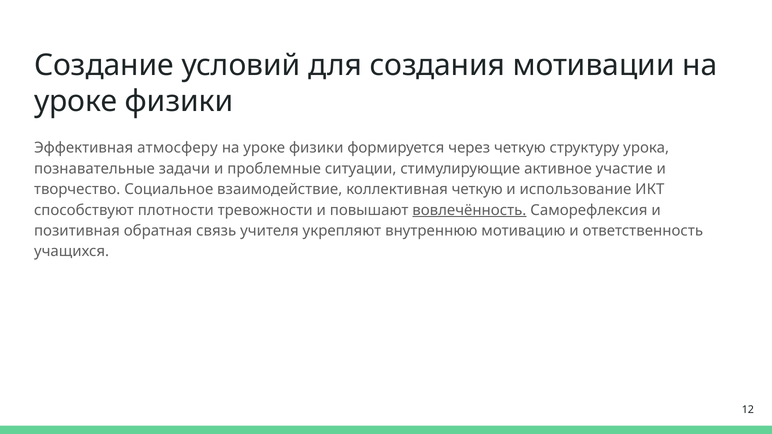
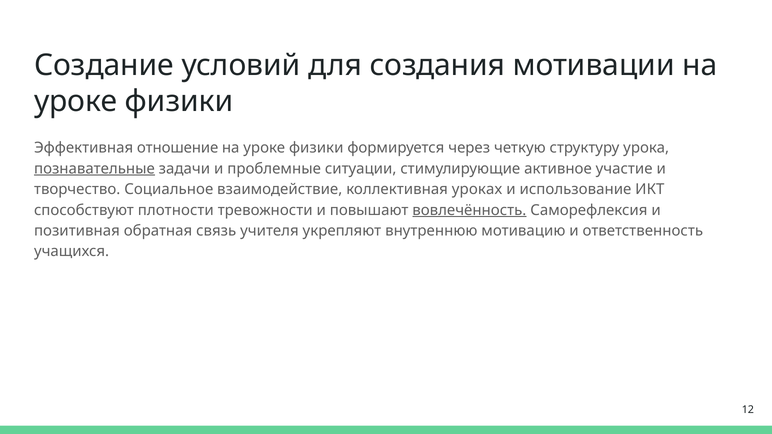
атмосферу: атмосферу -> отношение
познавательные underline: none -> present
коллективная четкую: четкую -> уроках
